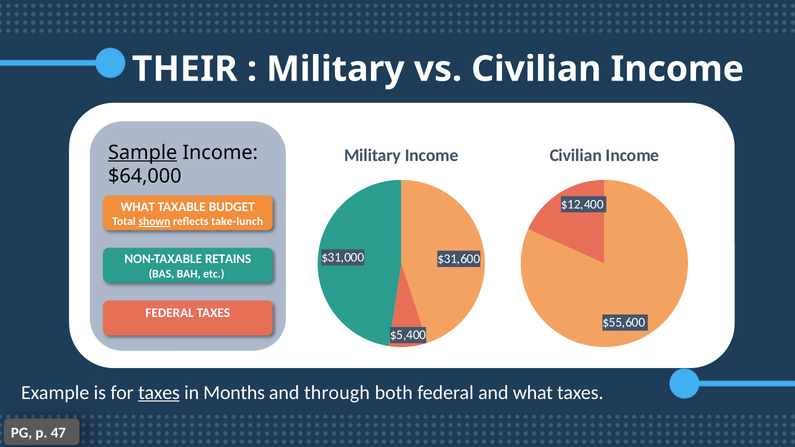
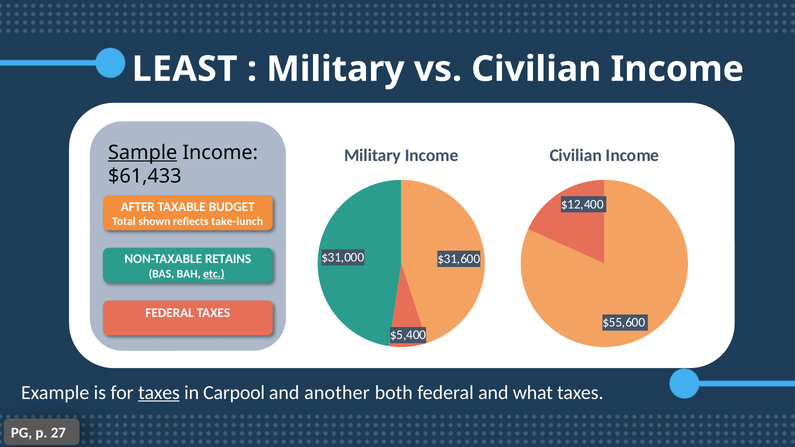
THEIR: THEIR -> LEAST
$64,000: $64,000 -> $61,433
WHAT at (138, 207): WHAT -> AFTER
shown underline: present -> none
etc underline: none -> present
Months: Months -> Carpool
through: through -> another
47: 47 -> 27
